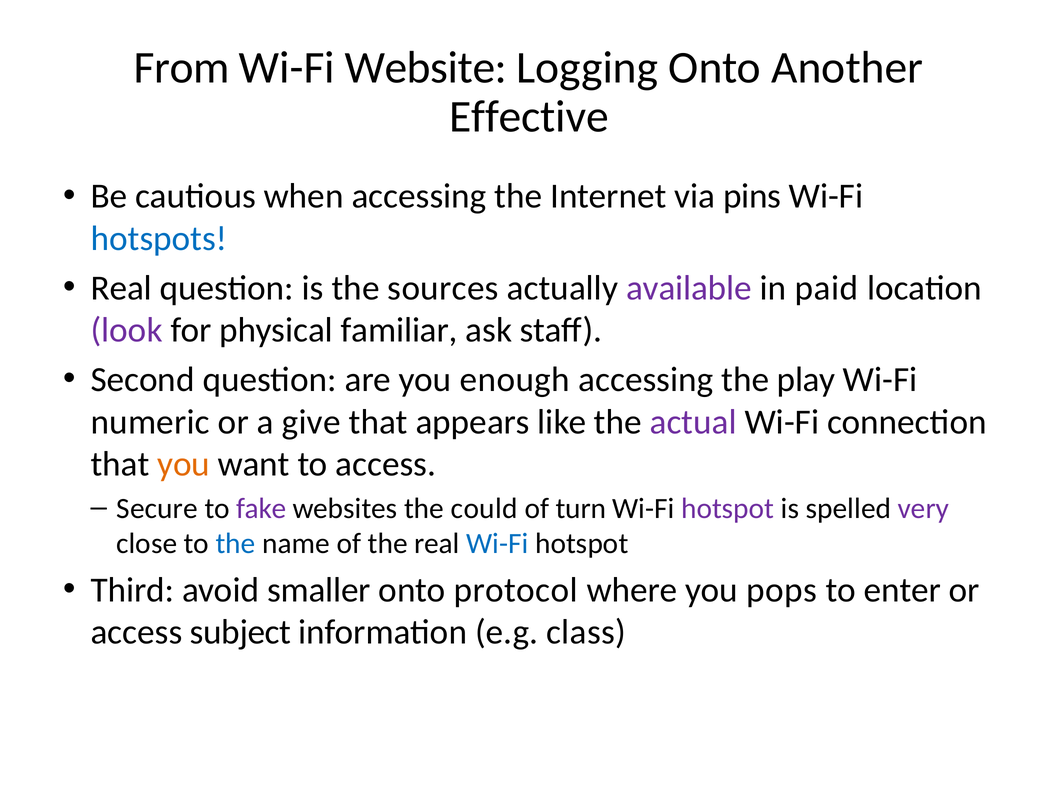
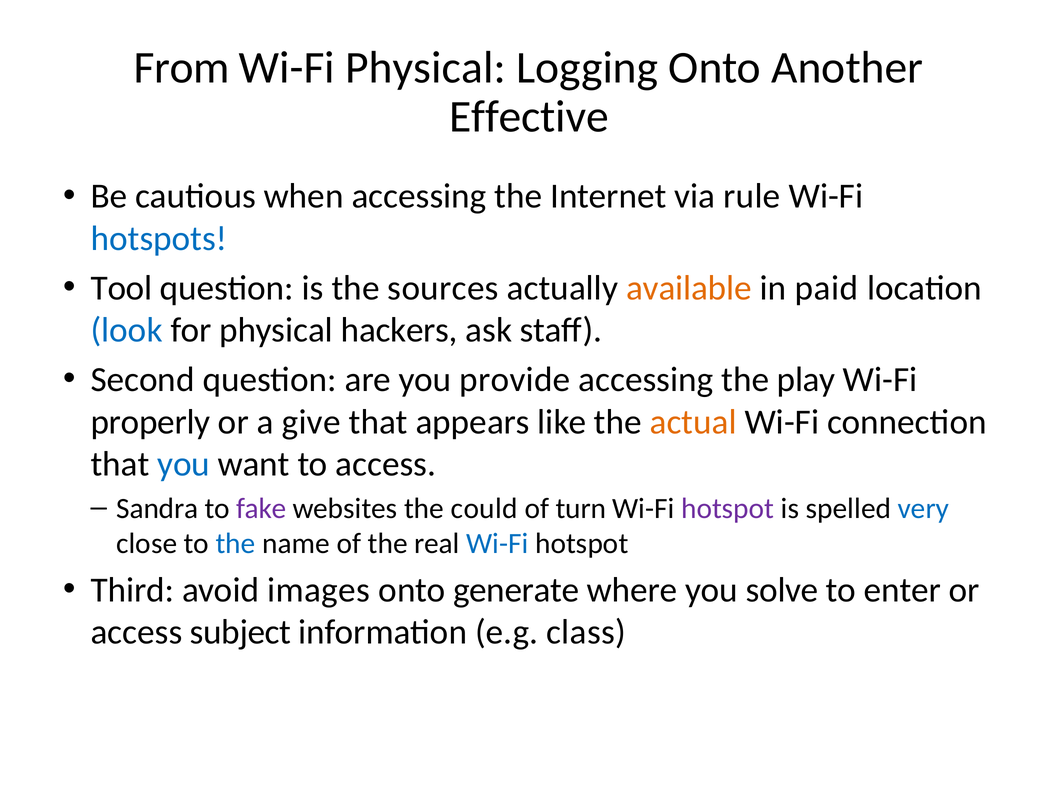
Wi-Fi Website: Website -> Physical
pins: pins -> rule
Real at (121, 288): Real -> Tool
available colour: purple -> orange
look colour: purple -> blue
familiar: familiar -> hackers
enough: enough -> provide
numeric: numeric -> properly
actual colour: purple -> orange
you at (184, 464) colour: orange -> blue
Secure: Secure -> Sandra
very colour: purple -> blue
smaller: smaller -> images
protocol: protocol -> generate
pops: pops -> solve
